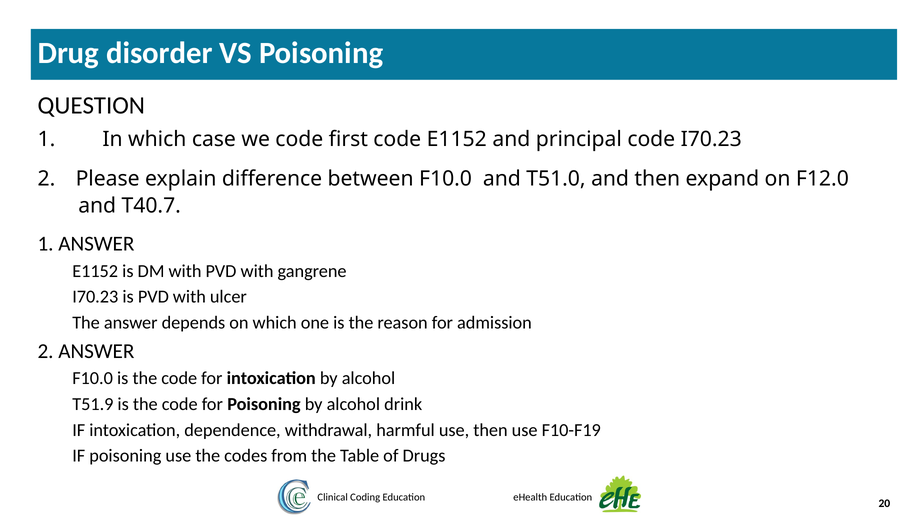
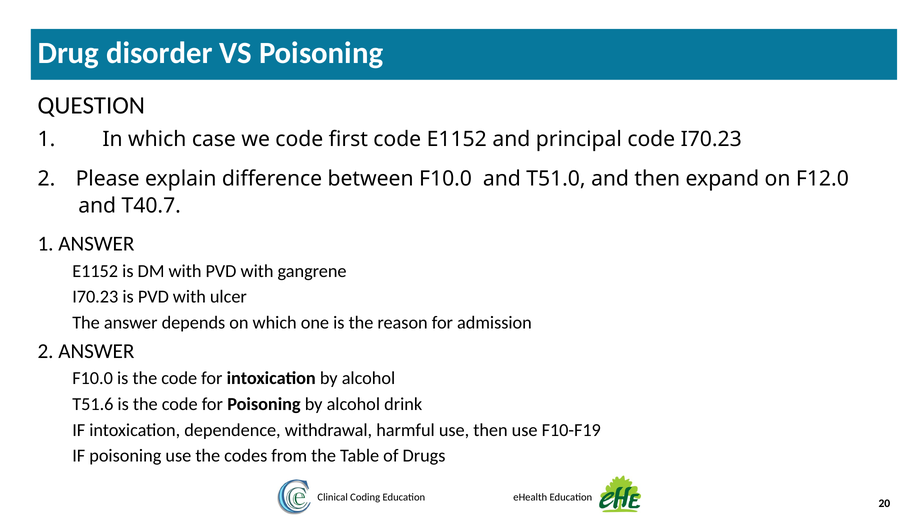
T51.9: T51.9 -> T51.6
